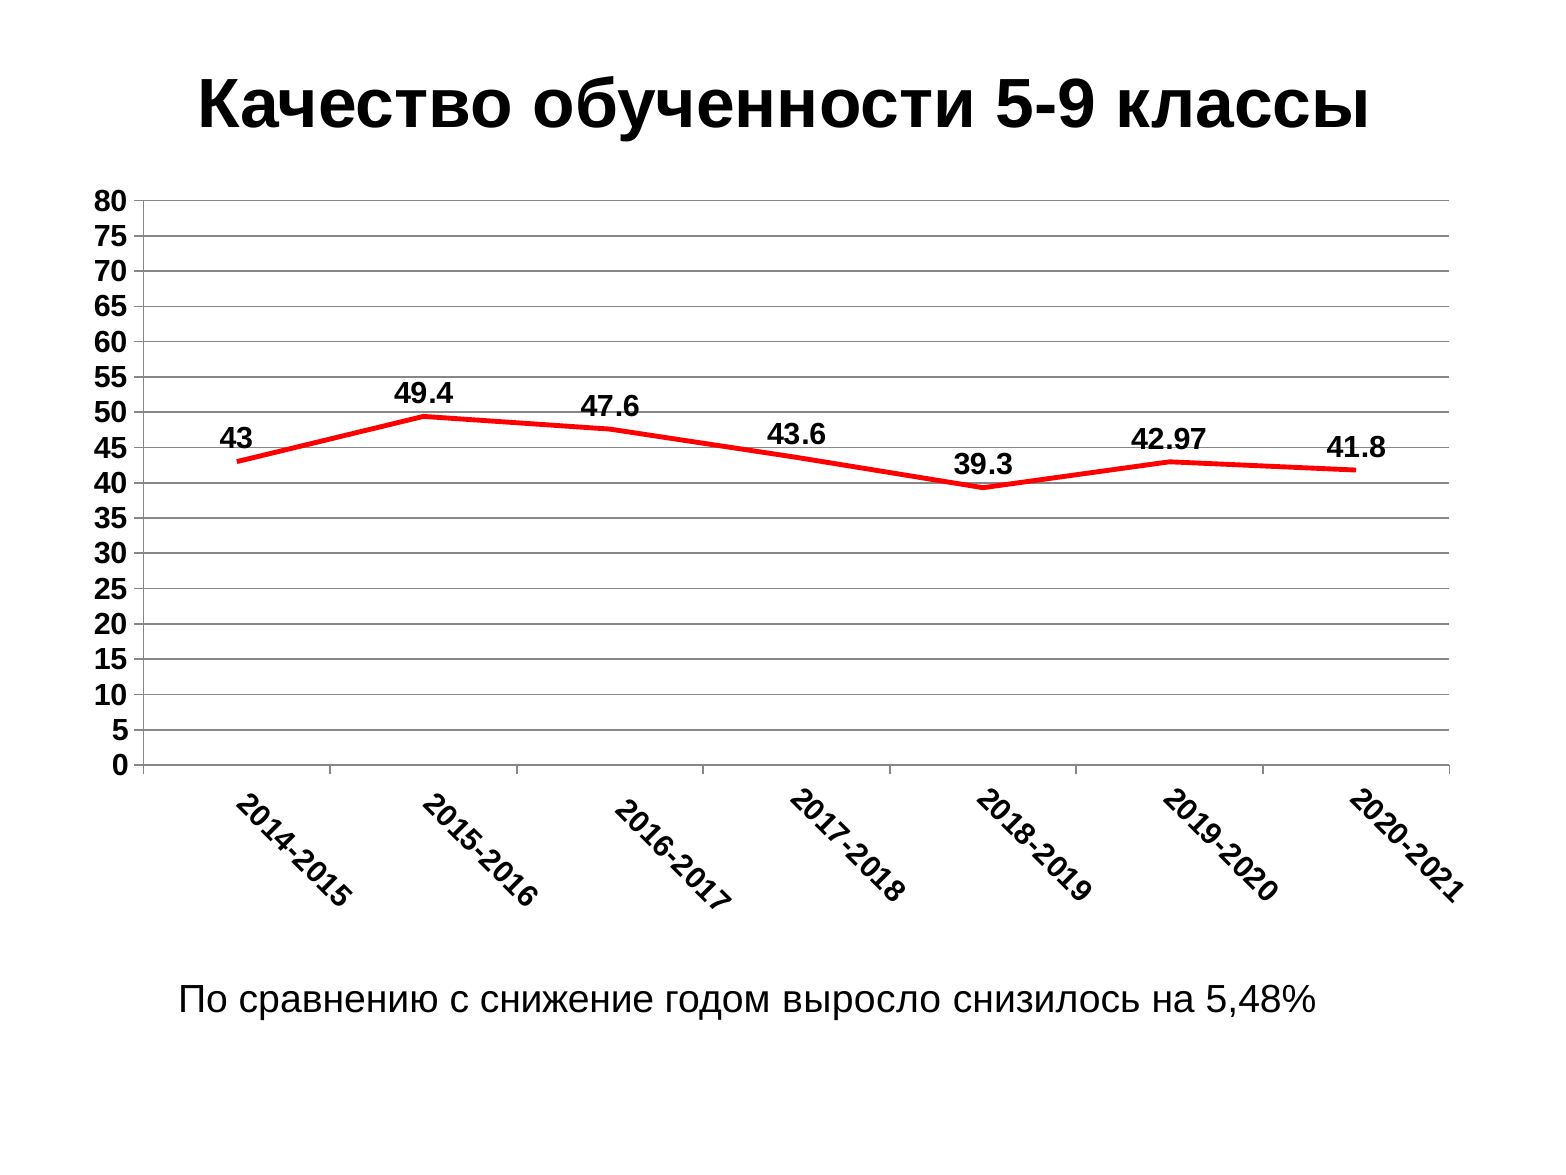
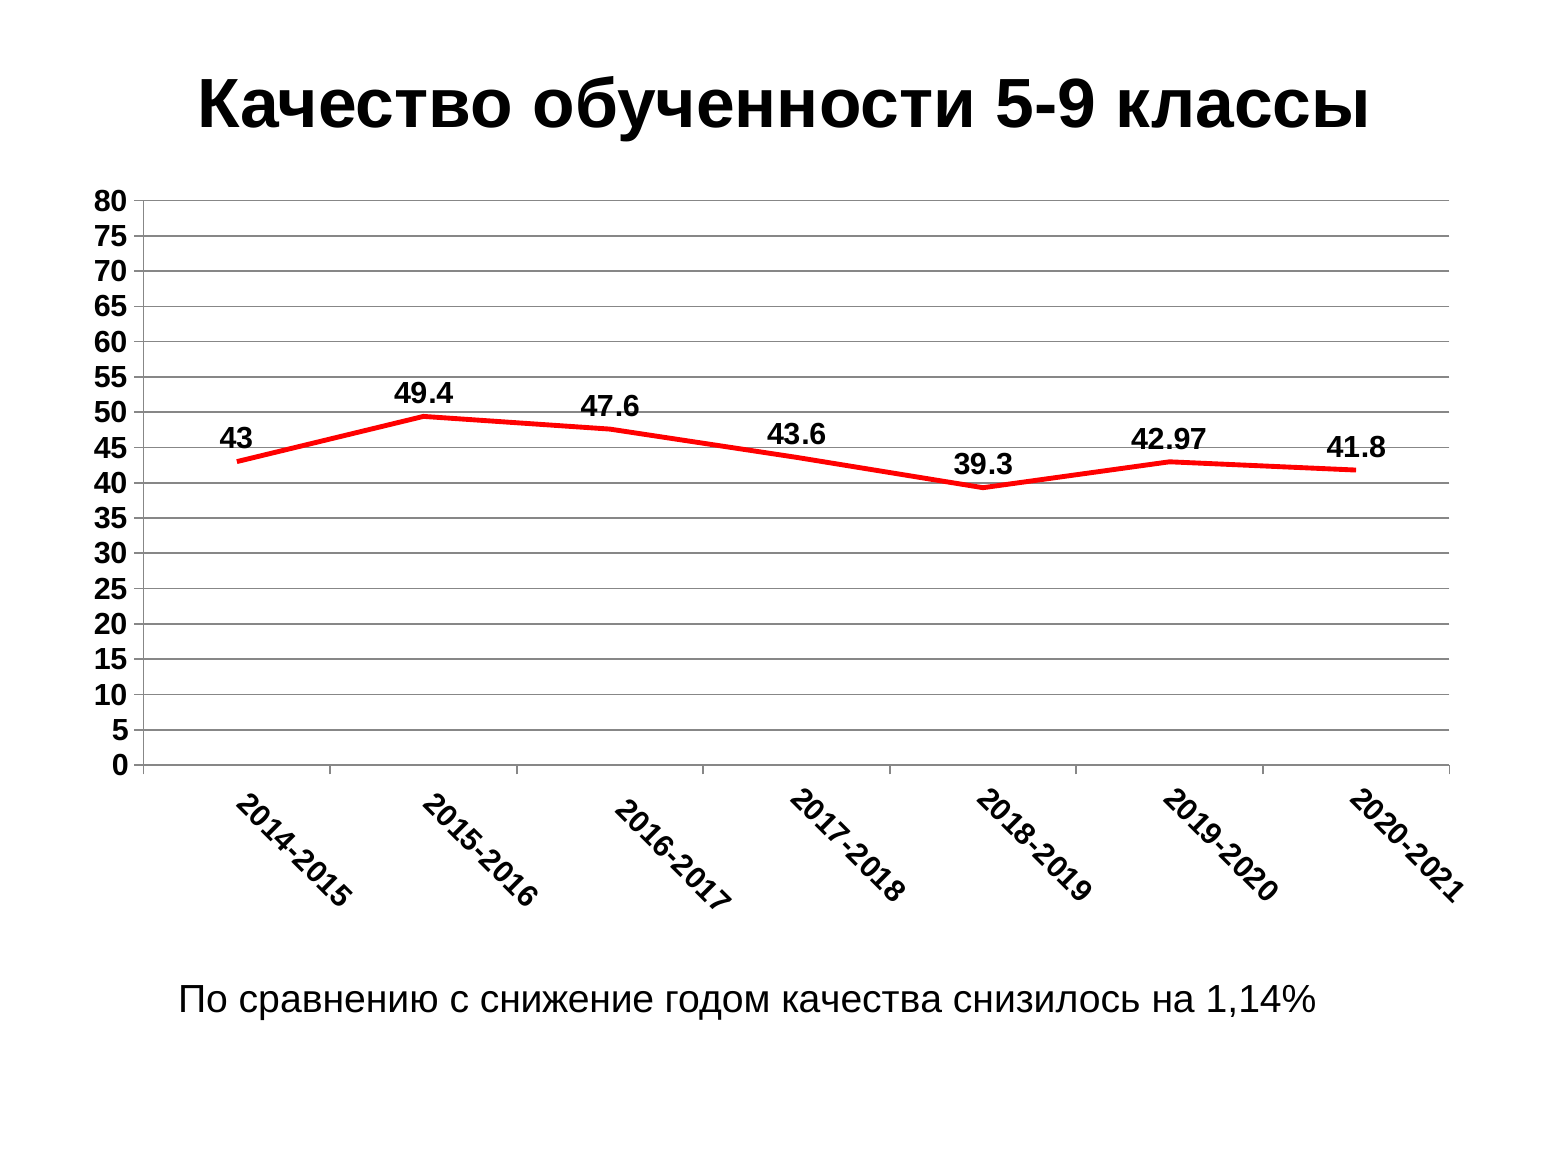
выросло: выросло -> качества
5,48%: 5,48% -> 1,14%
